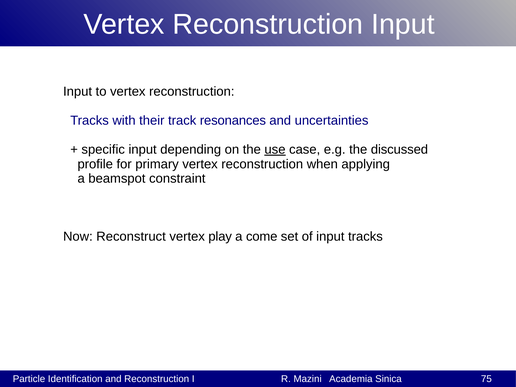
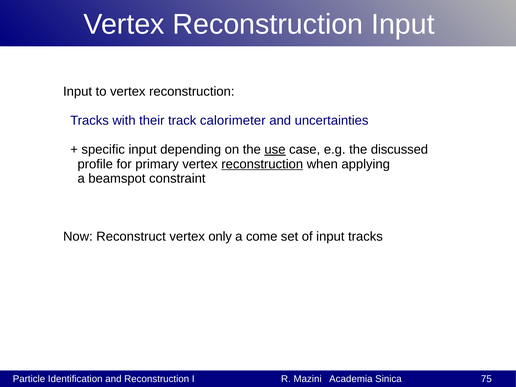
resonances: resonances -> calorimeter
reconstruction at (262, 164) underline: none -> present
play: play -> only
